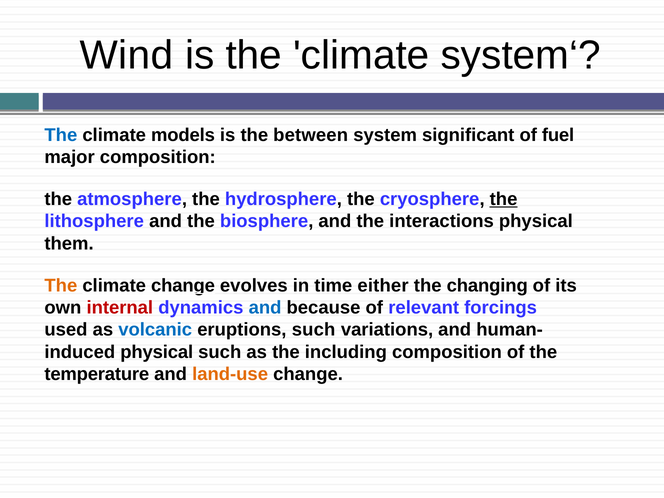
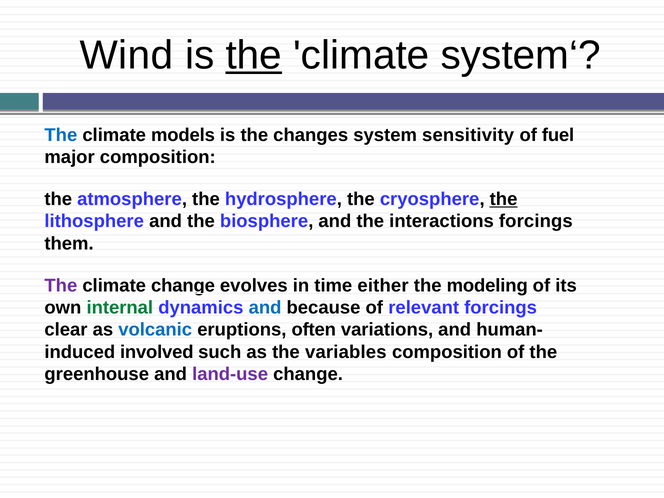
the at (254, 55) underline: none -> present
between: between -> changes
significant: significant -> sensitivity
interactions physical: physical -> forcings
The at (61, 286) colour: orange -> purple
changing: changing -> modeling
internal colour: red -> green
used: used -> clear
eruptions such: such -> often
physical at (157, 352): physical -> involved
including: including -> variables
temperature: temperature -> greenhouse
land-use colour: orange -> purple
